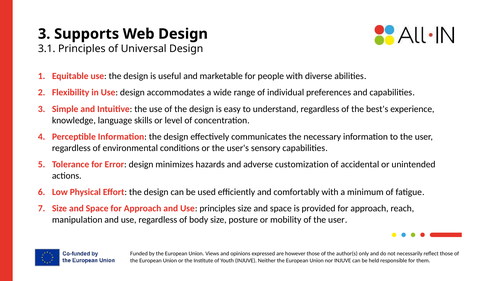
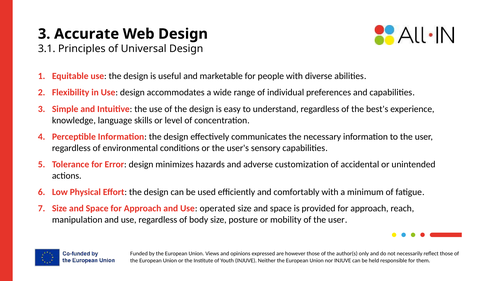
Supports: Supports -> Accurate
Use principles: principles -> operated
